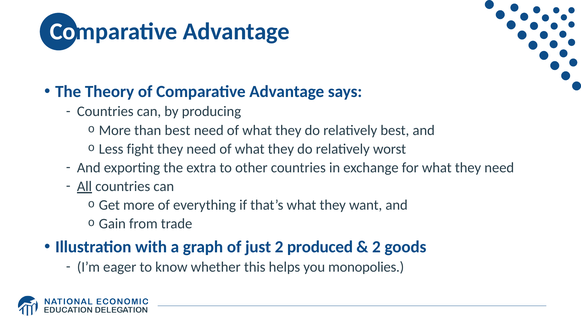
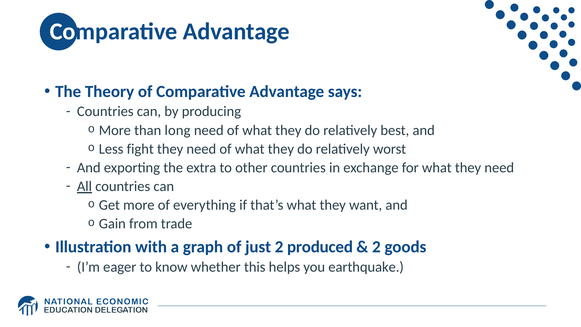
than best: best -> long
monopolies: monopolies -> earthquake
